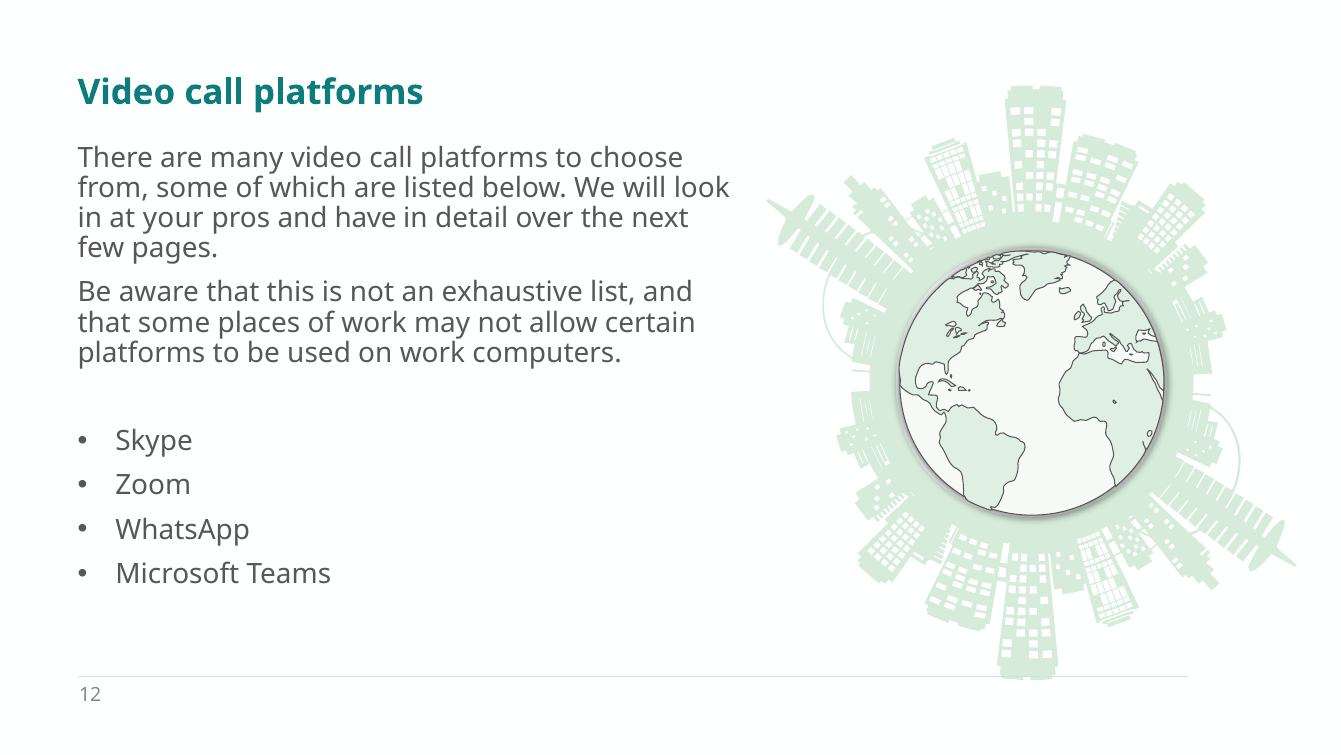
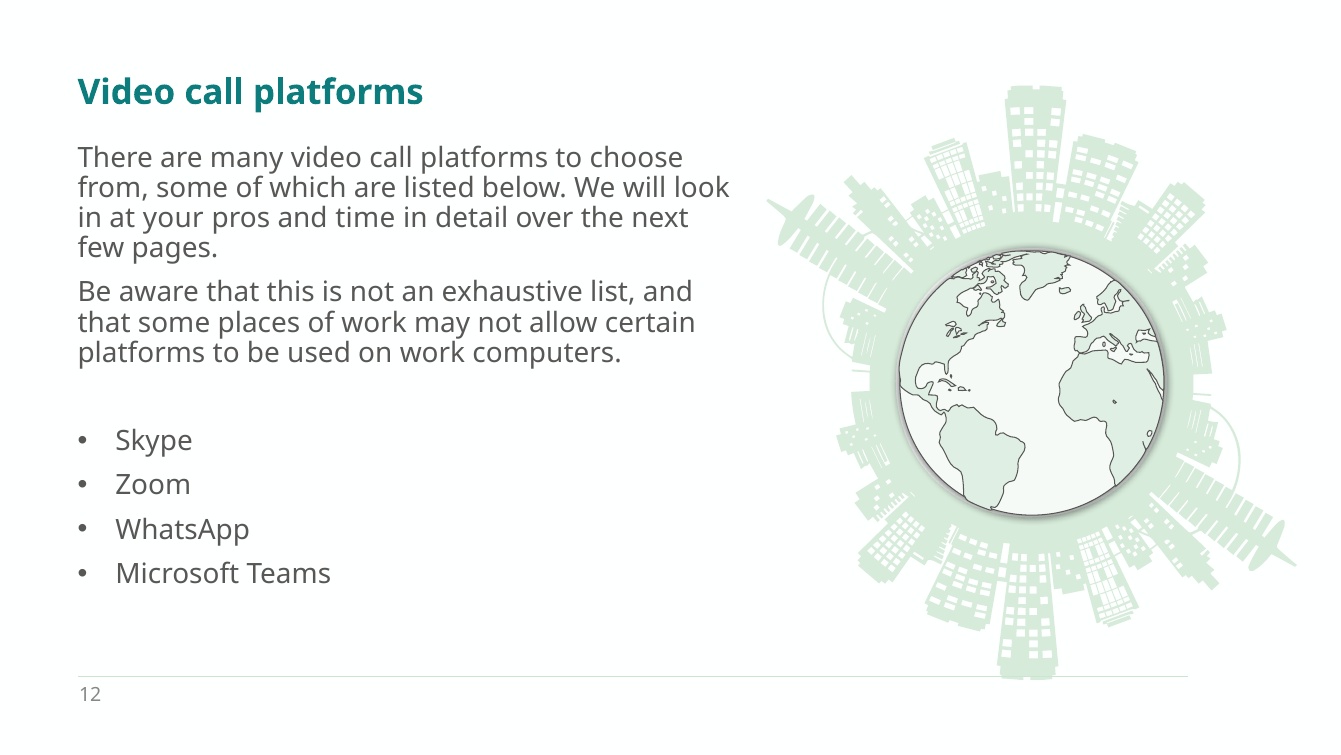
have: have -> time
